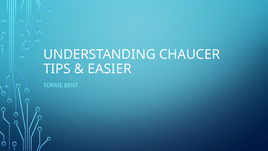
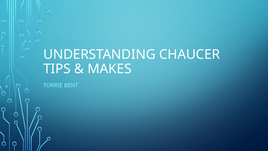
EASIER: EASIER -> MAKES
